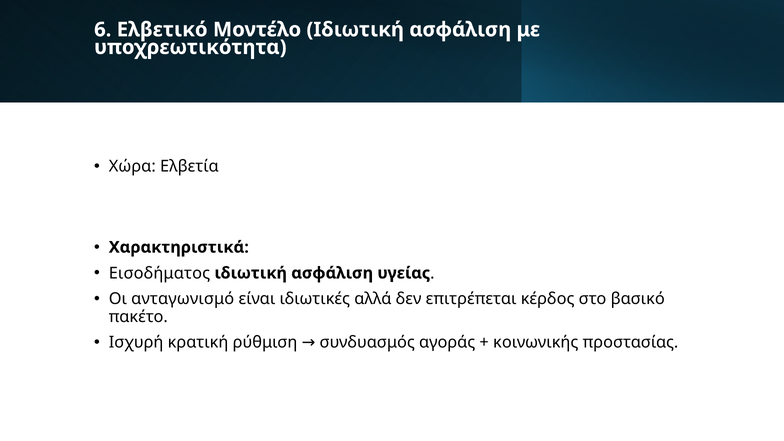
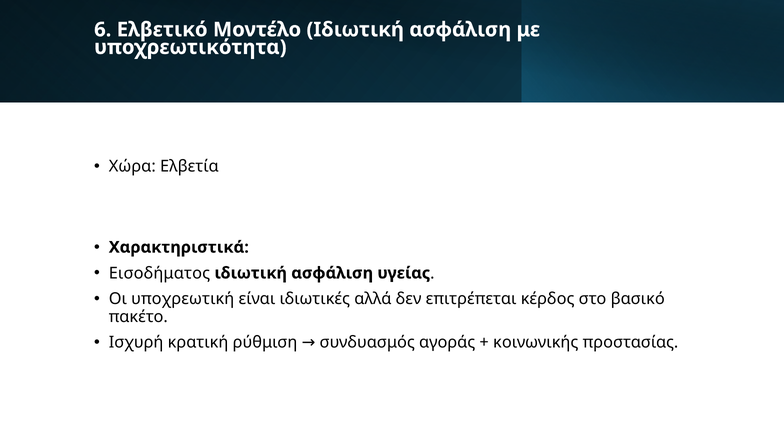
ανταγωνισμό: ανταγωνισμό -> υποχρεωτική
